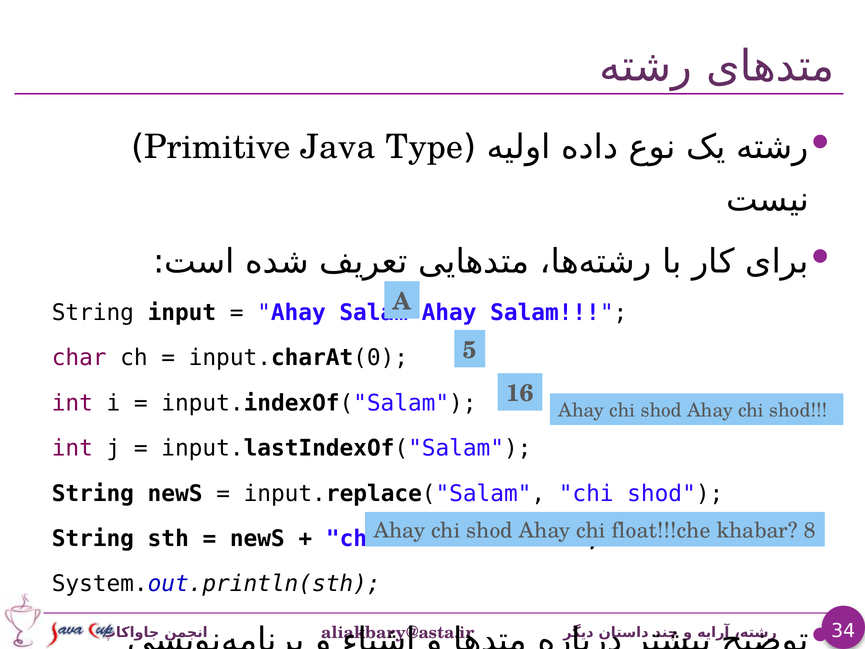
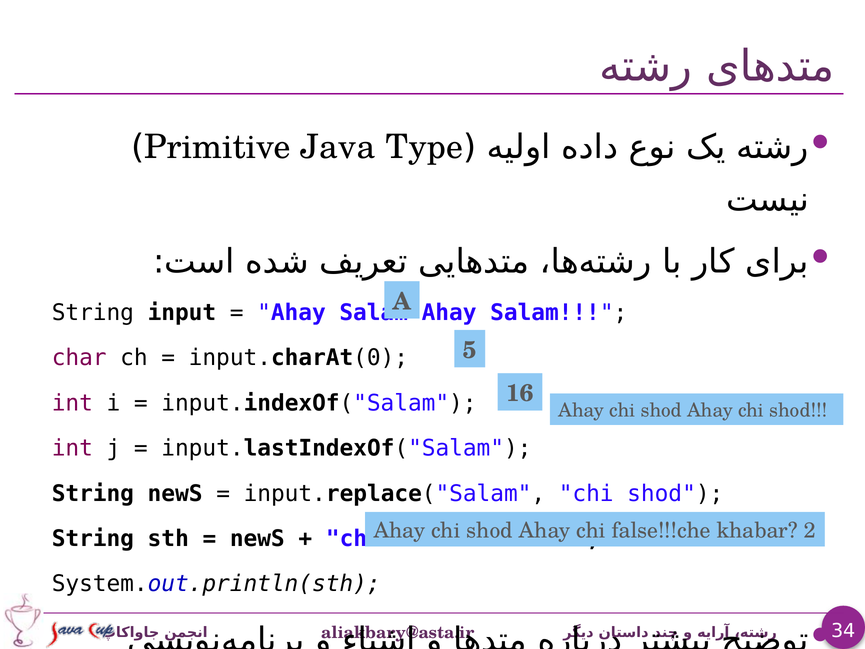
float!!!che: float!!!che -> false!!!che
8: 8 -> 2
